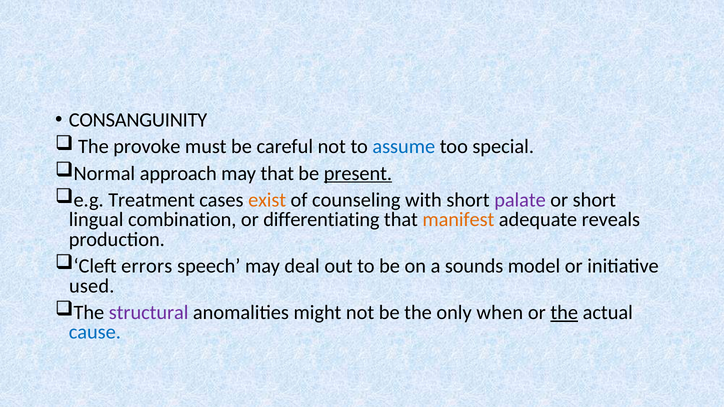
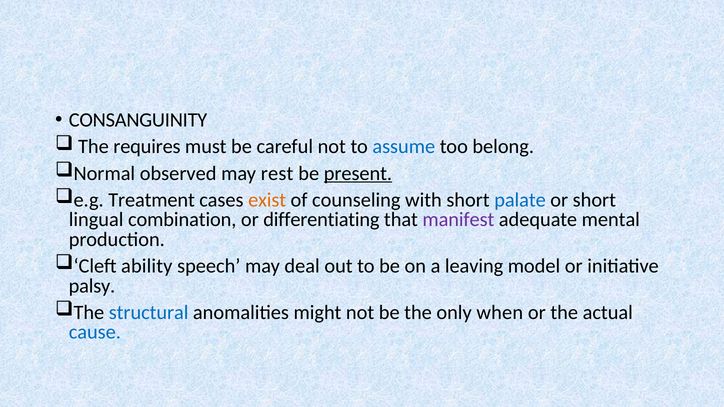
provoke: provoke -> requires
special: special -> belong
approach: approach -> observed
may that: that -> rest
palate colour: purple -> blue
manifest colour: orange -> purple
reveals: reveals -> mental
errors: errors -> ability
sounds: sounds -> leaving
used: used -> palsy
structural colour: purple -> blue
the at (564, 313) underline: present -> none
